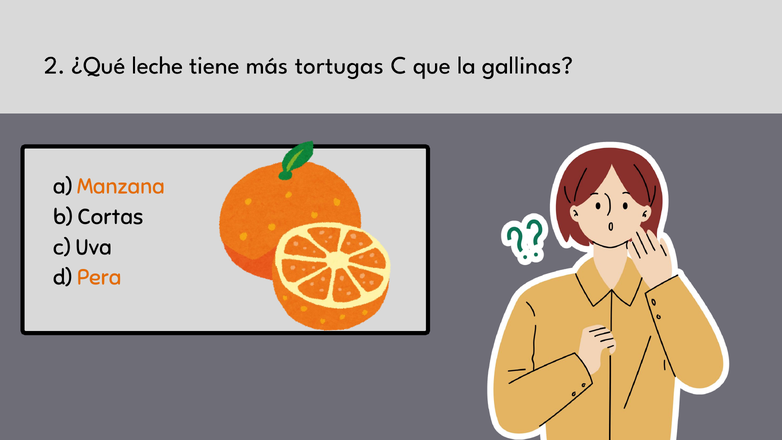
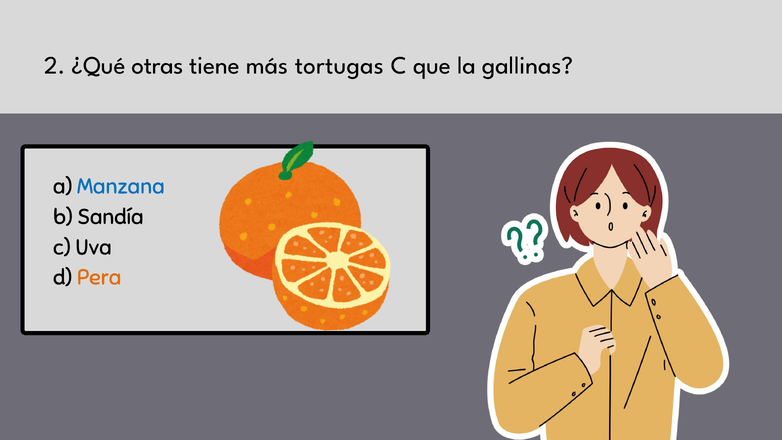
leche: leche -> otras
Manzana colour: orange -> blue
Cortas: Cortas -> Sandía
